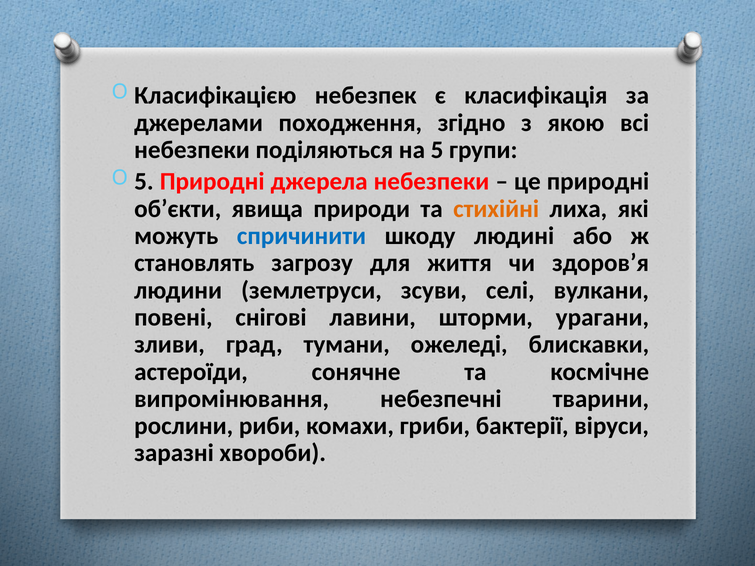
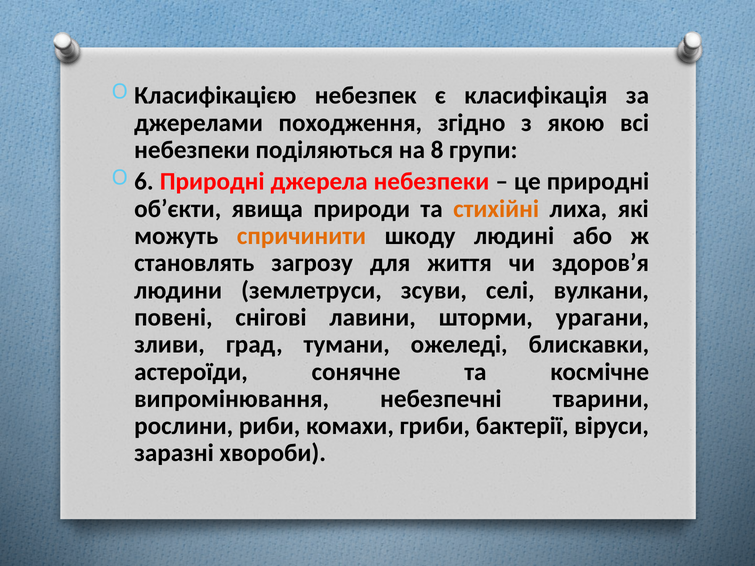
на 5: 5 -> 8
5 at (144, 182): 5 -> 6
спричинити colour: blue -> orange
